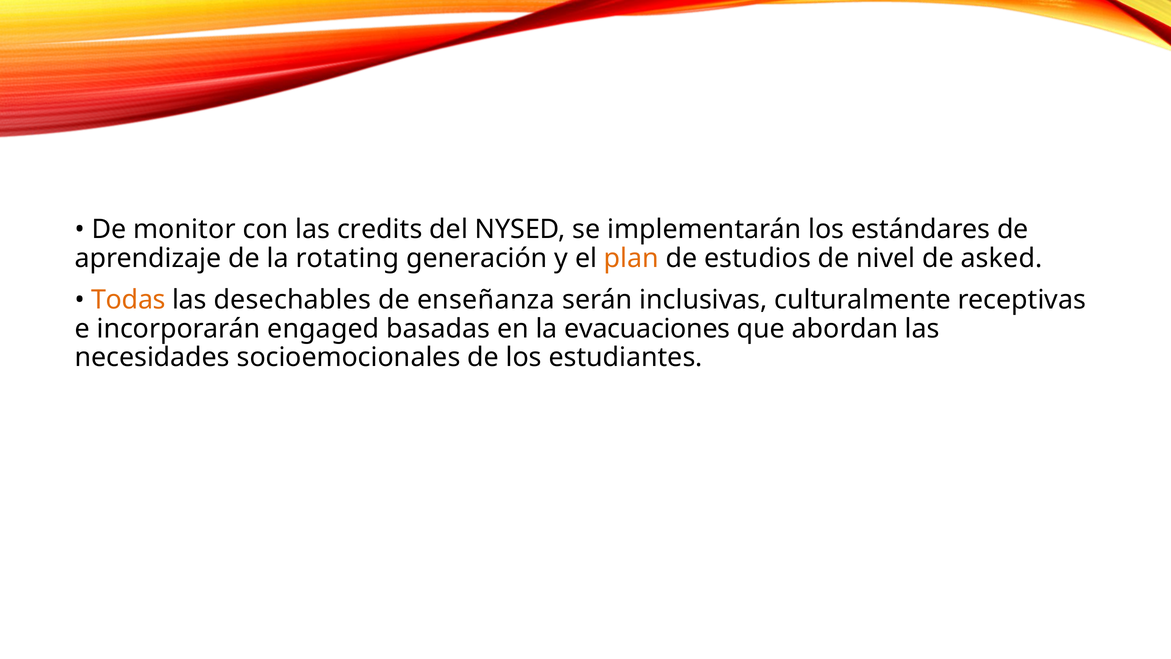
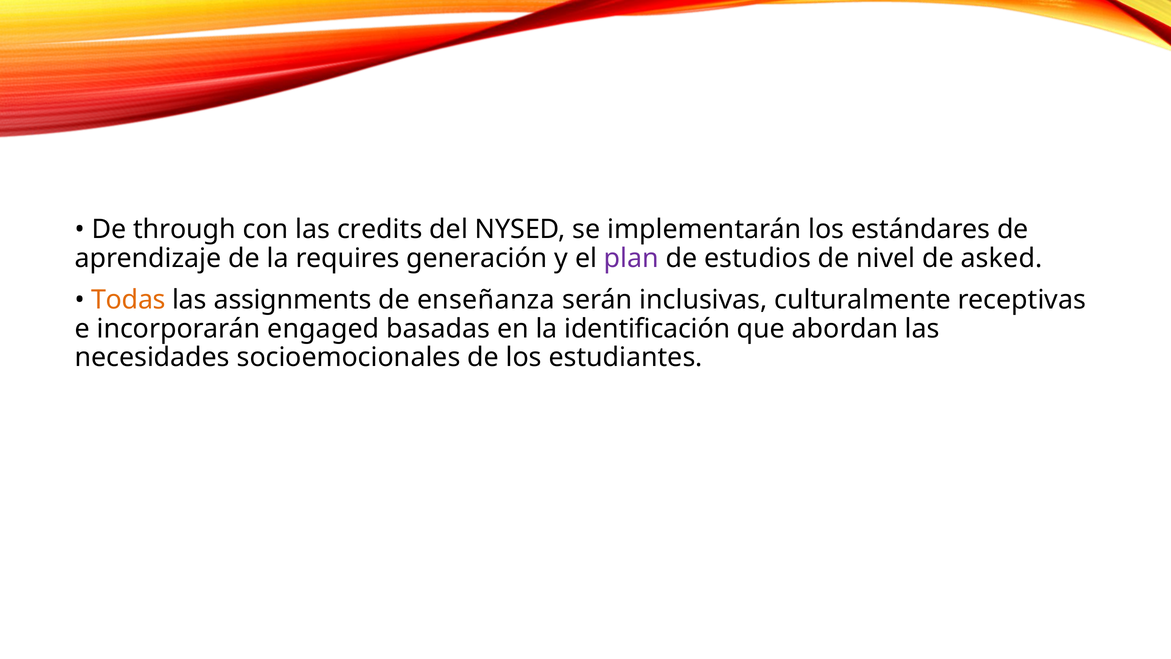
monitor: monitor -> through
rotating: rotating -> requires
plan colour: orange -> purple
desechables: desechables -> assignments
evacuaciones: evacuaciones -> identificación
